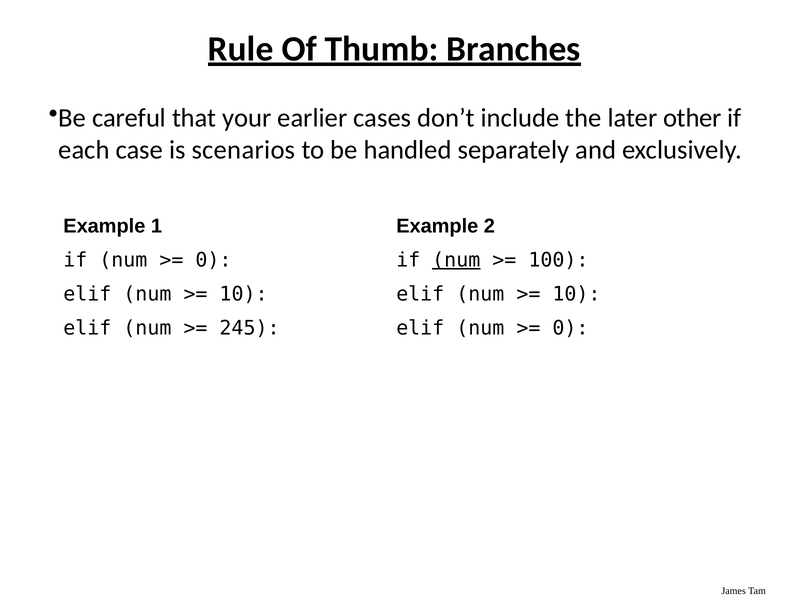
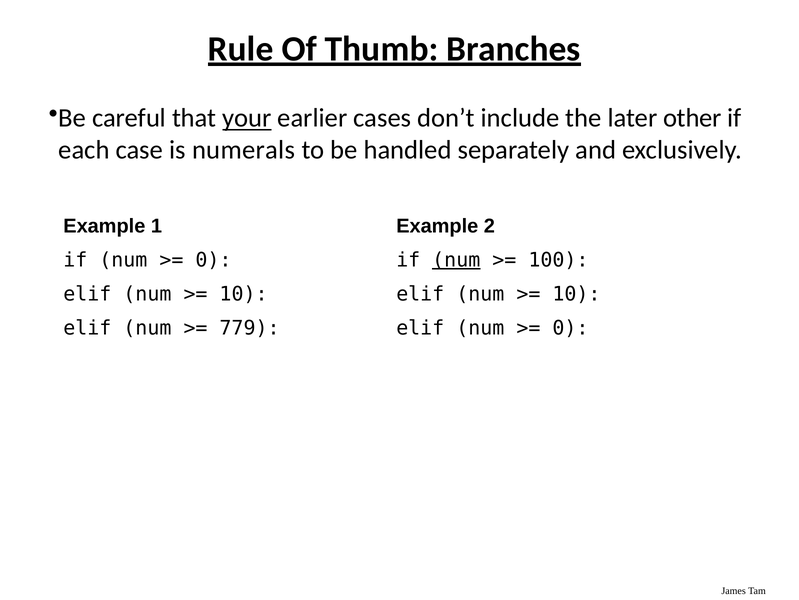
your underline: none -> present
scenarios: scenarios -> numerals
245: 245 -> 779
